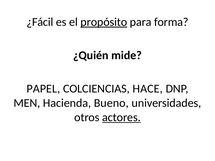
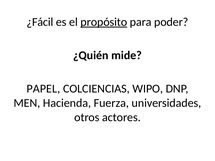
forma: forma -> poder
HACE: HACE -> WIPO
Bueno: Bueno -> Fuerza
actores underline: present -> none
